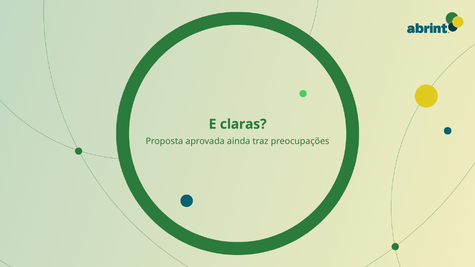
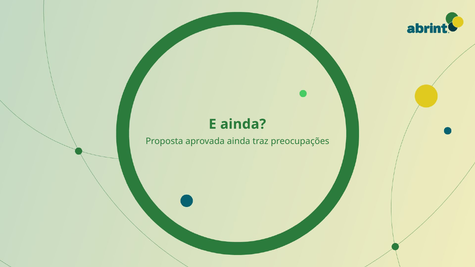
E claras: claras -> ainda
